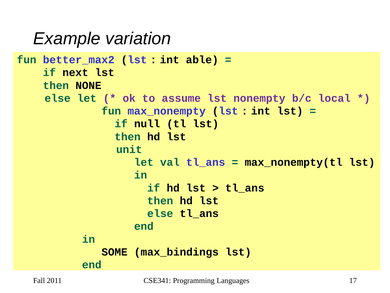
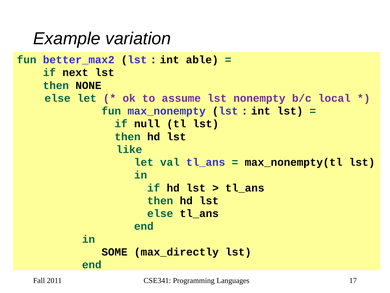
unit: unit -> like
max_bindings: max_bindings -> max_directly
